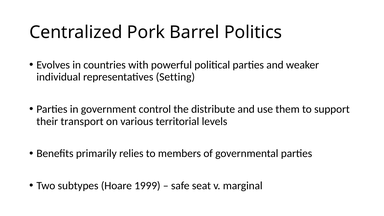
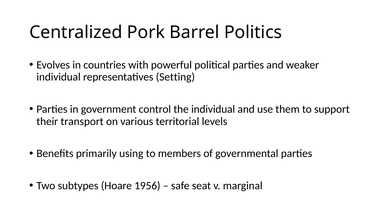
the distribute: distribute -> individual
relies: relies -> using
1999: 1999 -> 1956
